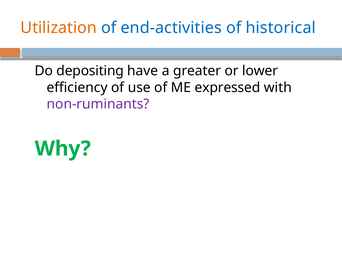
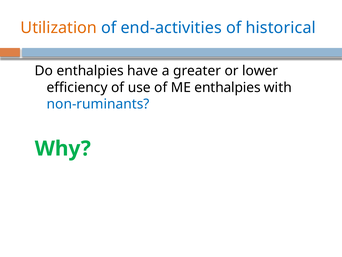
Do depositing: depositing -> enthalpies
ME expressed: expressed -> enthalpies
non-ruminants colour: purple -> blue
